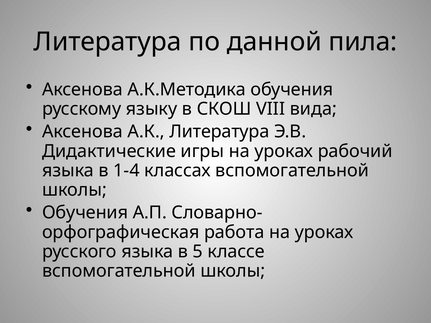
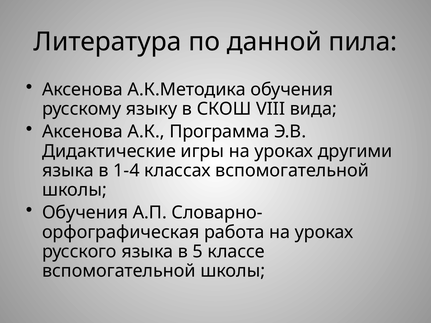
А.К Литература: Литература -> Программа
рабочий: рабочий -> другими
